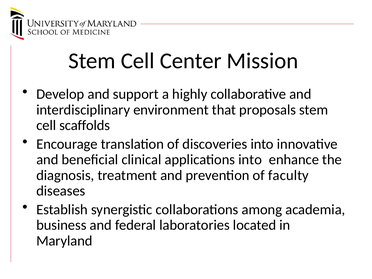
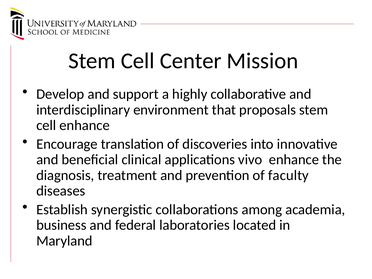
cell scaffolds: scaffolds -> enhance
applications into: into -> vivo
